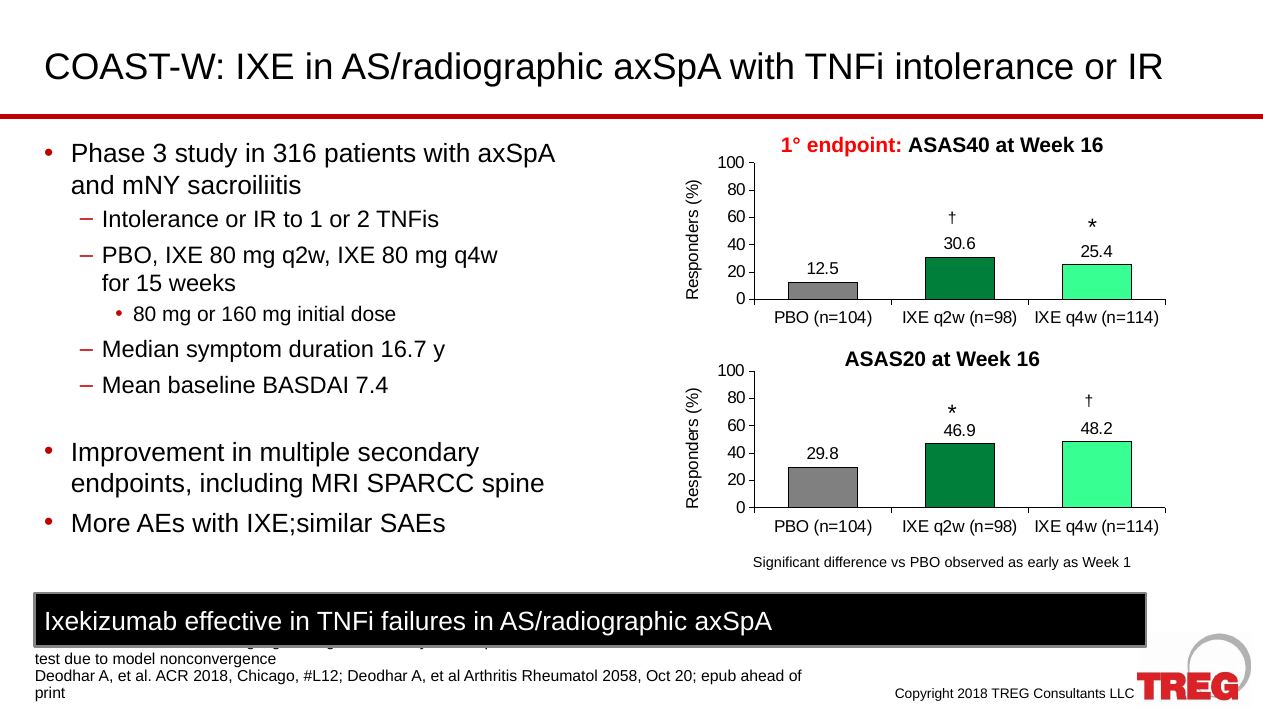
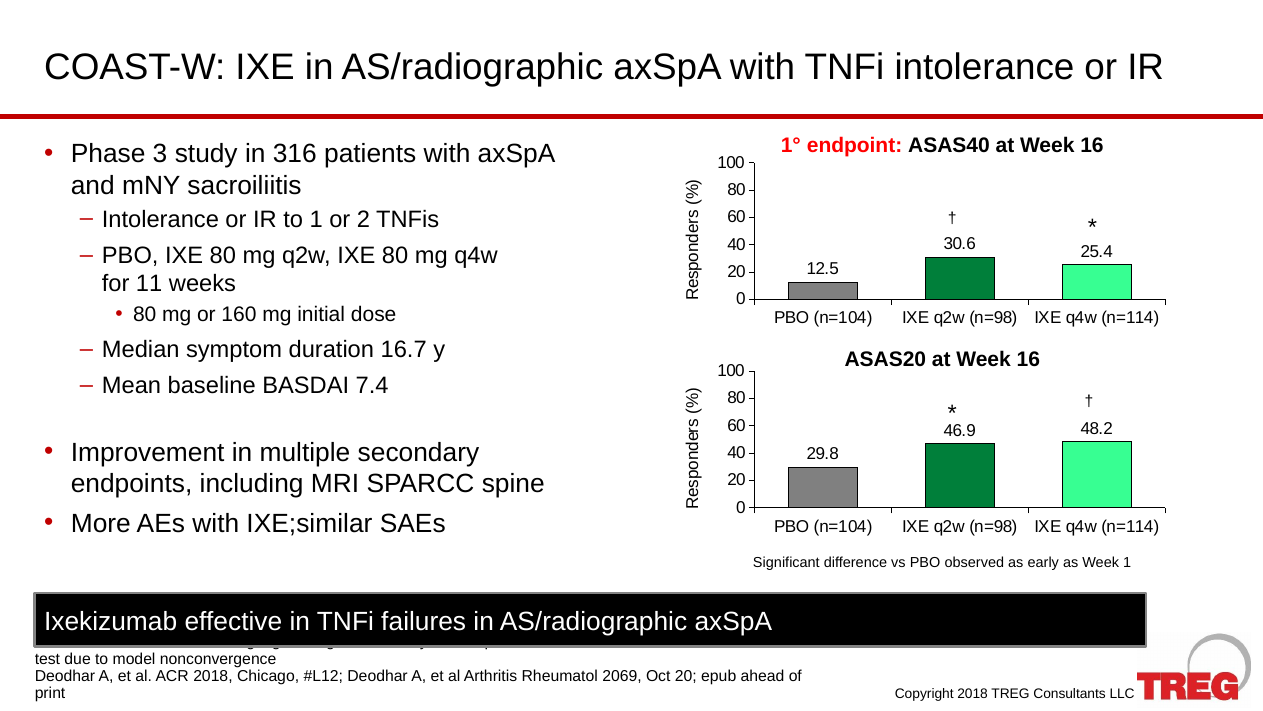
15: 15 -> 11
2058: 2058 -> 2069
